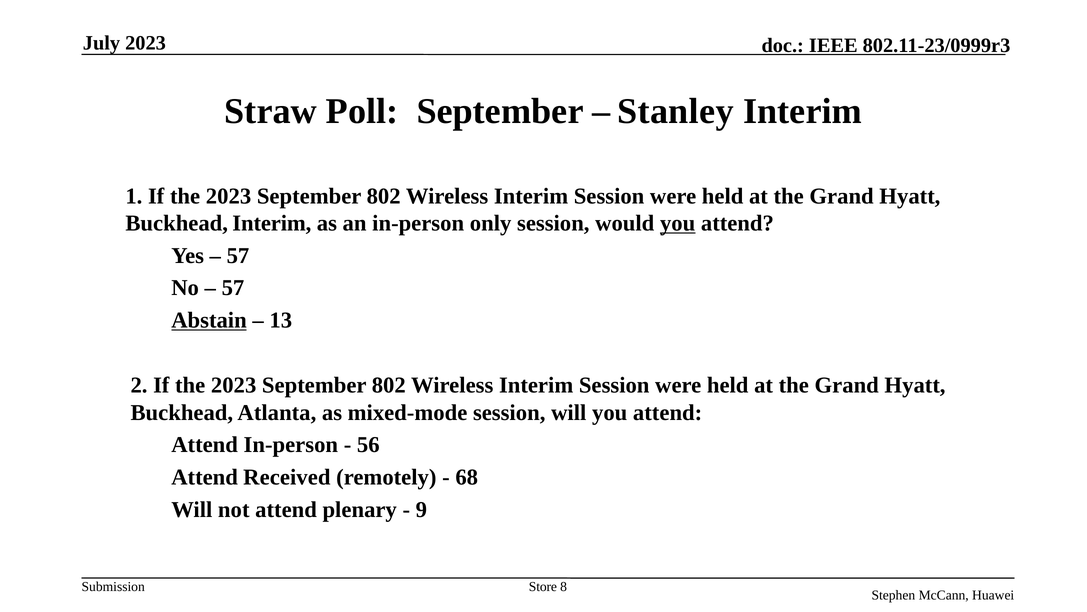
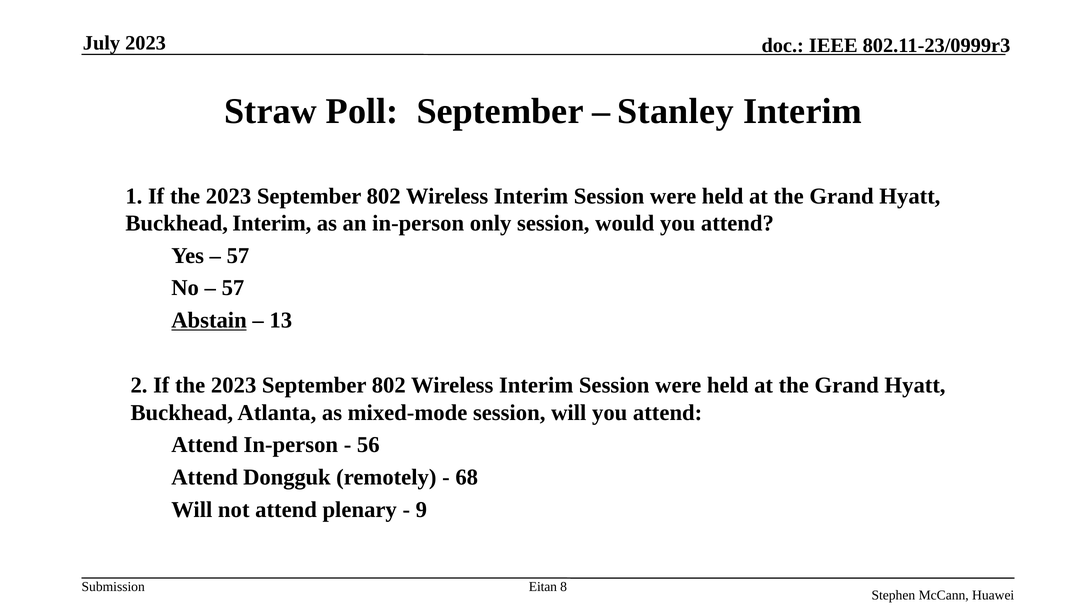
you at (678, 223) underline: present -> none
Received: Received -> Dongguk
Store: Store -> Eitan
